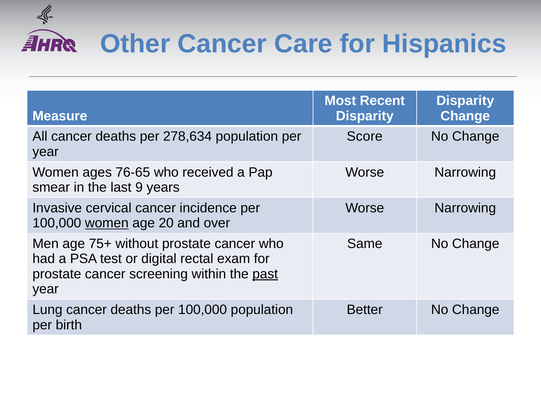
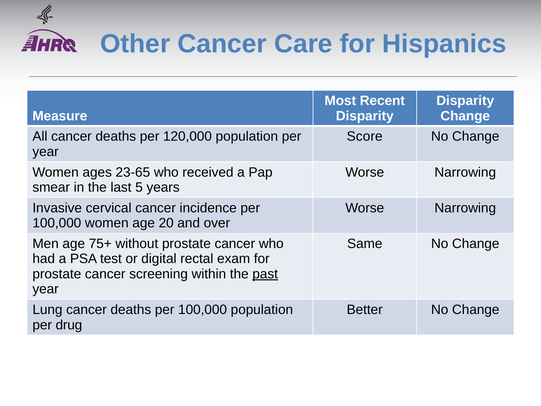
278,634: 278,634 -> 120,000
76-65: 76-65 -> 23-65
9: 9 -> 5
women at (107, 223) underline: present -> none
birth: birth -> drug
